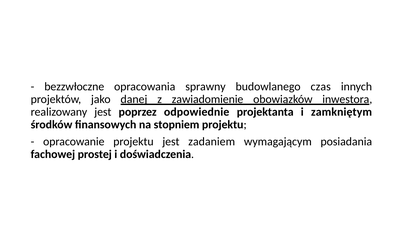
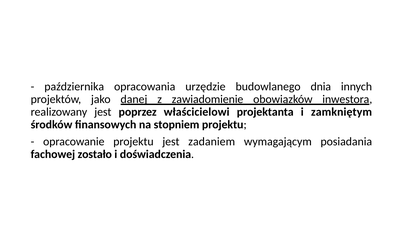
bezzwłoczne: bezzwłoczne -> października
sprawny: sprawny -> urzędzie
czas: czas -> dnia
odpowiednie: odpowiednie -> właścicielowi
prostej: prostej -> zostało
